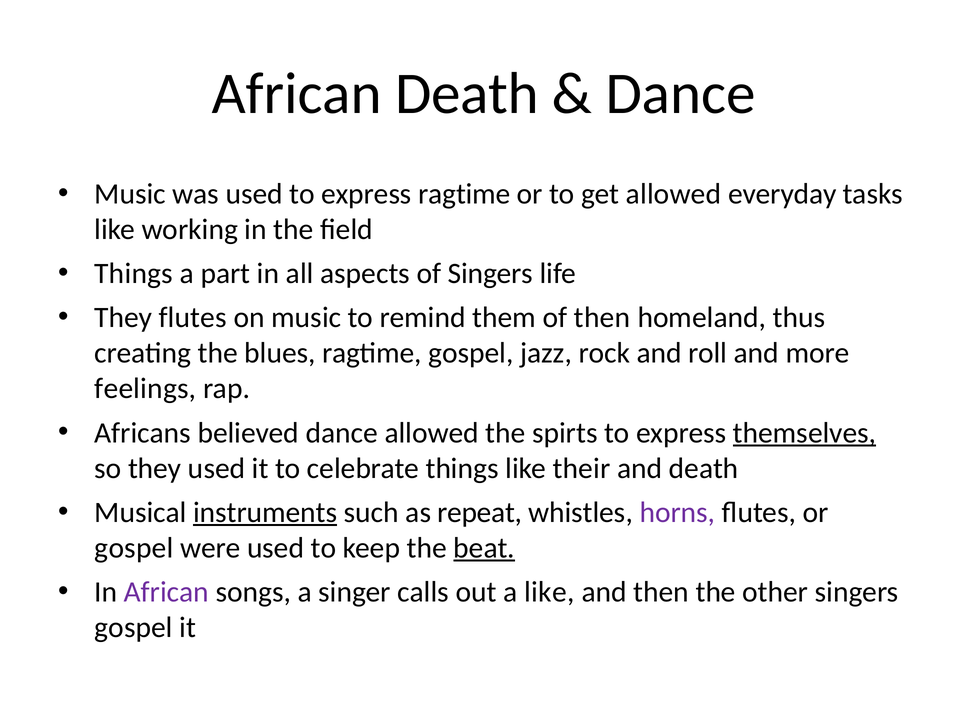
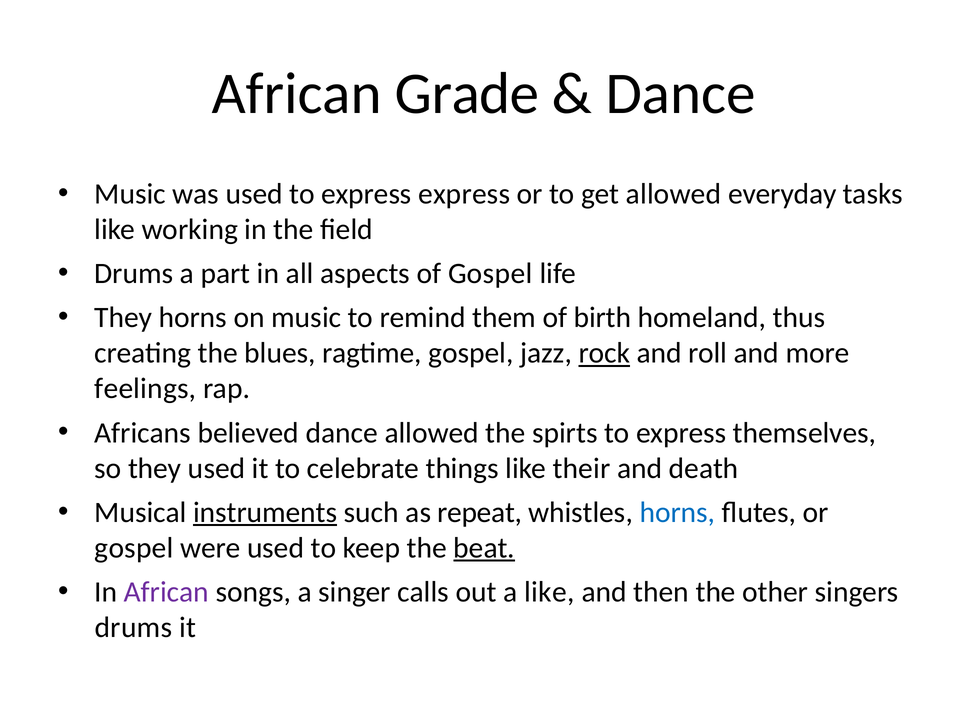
African Death: Death -> Grade
express ragtime: ragtime -> express
Things at (134, 274): Things -> Drums
of Singers: Singers -> Gospel
They flutes: flutes -> horns
of then: then -> birth
rock underline: none -> present
themselves underline: present -> none
horns at (677, 512) colour: purple -> blue
gospel at (134, 627): gospel -> drums
